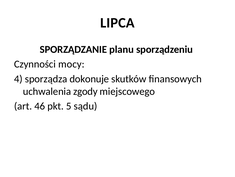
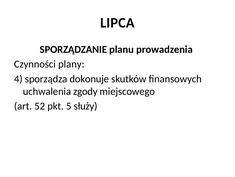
sporządzeniu: sporządzeniu -> prowadzenia
mocy: mocy -> plany
46: 46 -> 52
sądu: sądu -> służy
